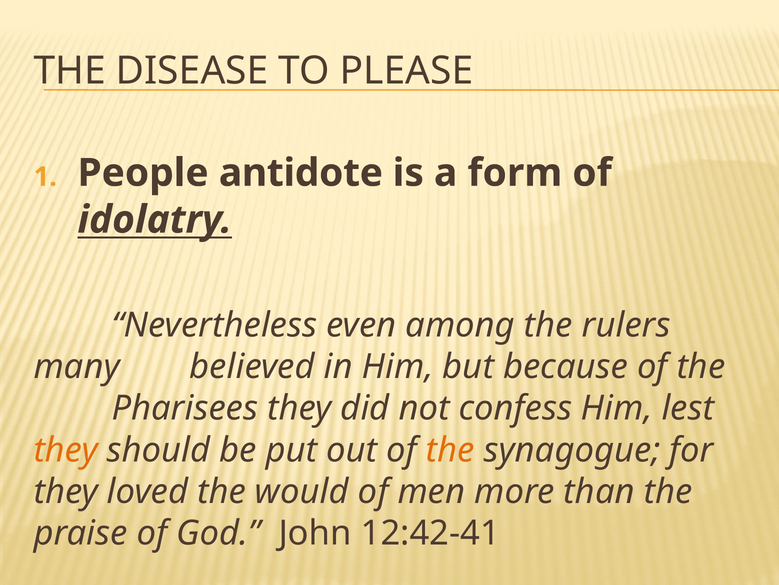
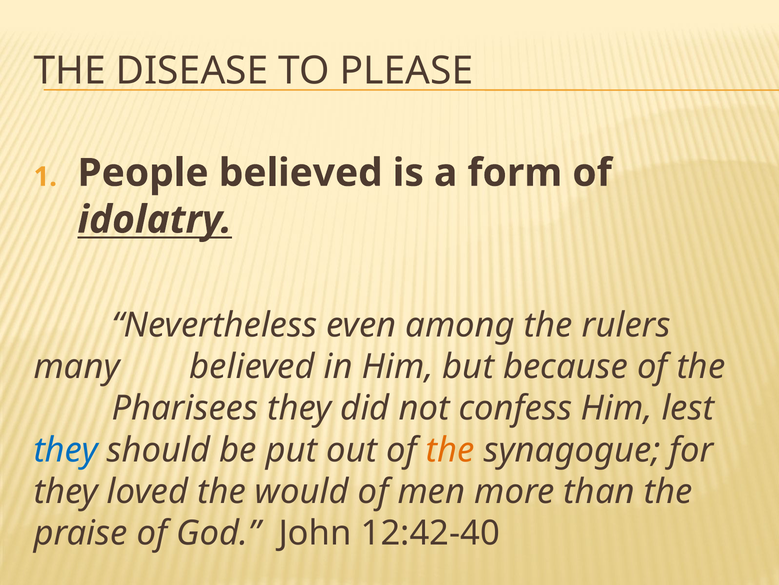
People antidote: antidote -> believed
they at (66, 450) colour: orange -> blue
12:42-41: 12:42-41 -> 12:42-40
